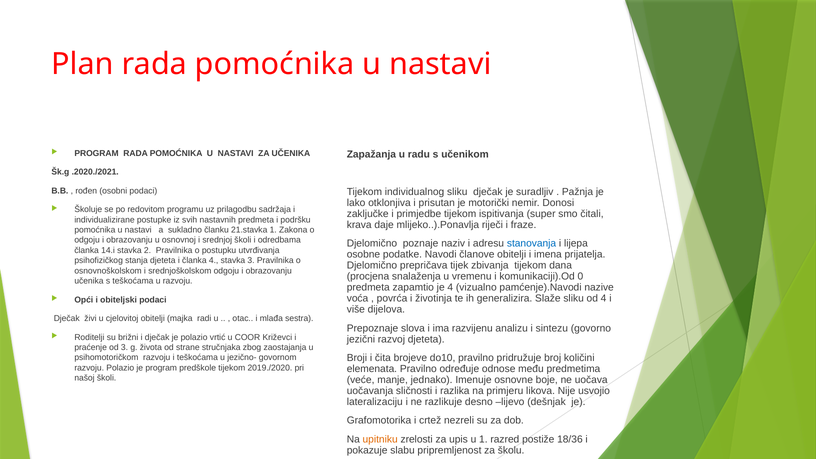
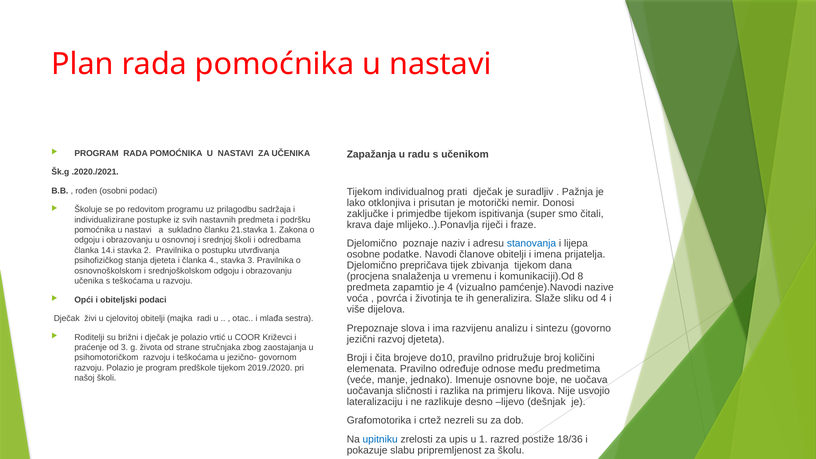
individualnog sliku: sliku -> prati
0: 0 -> 8
upitniku colour: orange -> blue
